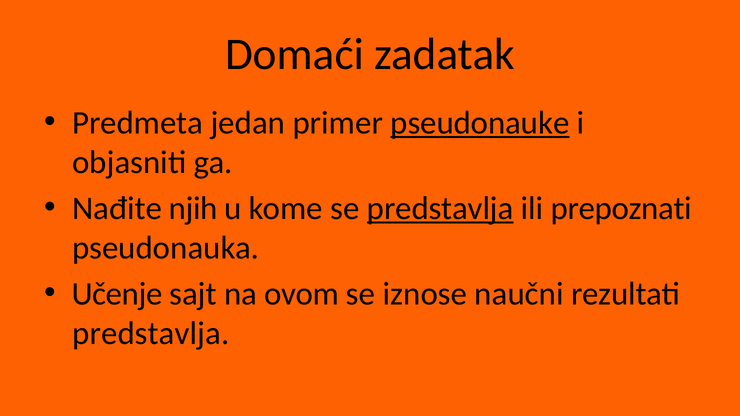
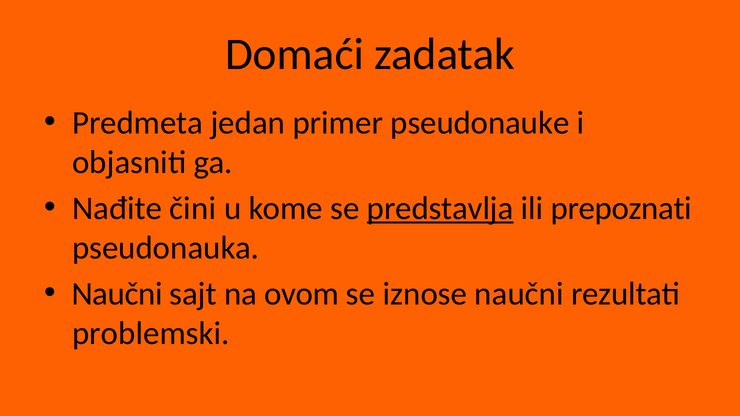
pseudonauke underline: present -> none
njih: njih -> čini
Učenje at (117, 294): Učenje -> Naučni
predstavlja at (151, 333): predstavlja -> problemski
